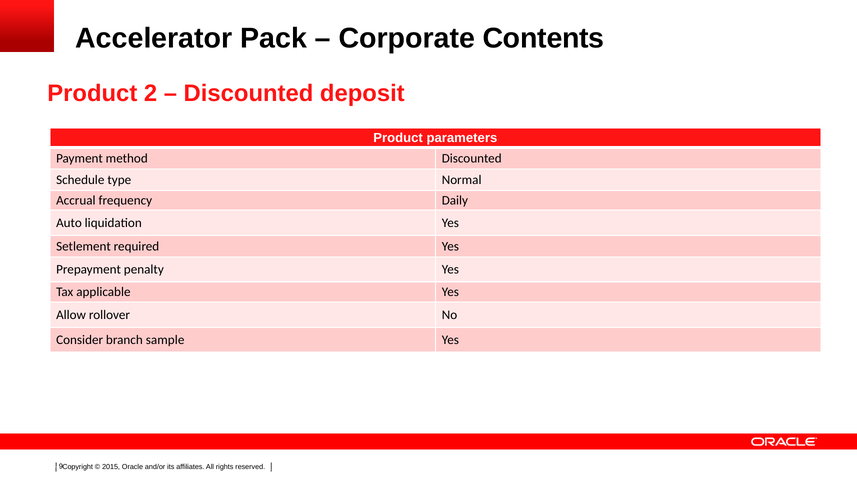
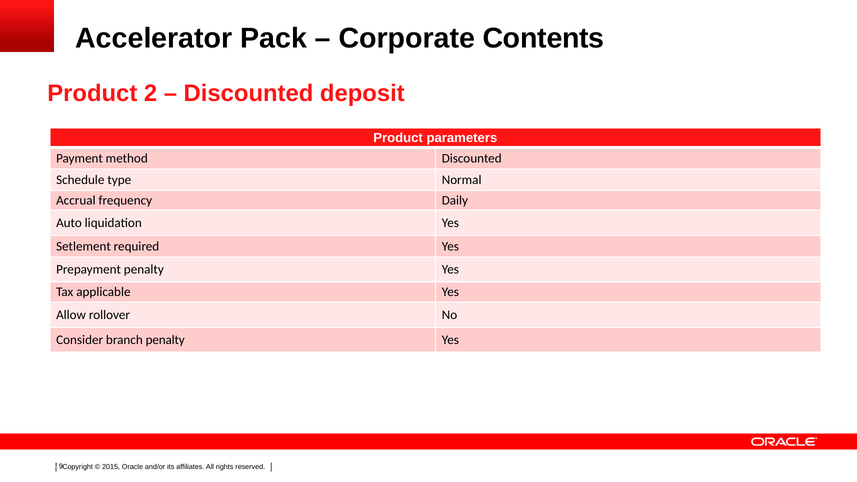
branch sample: sample -> penalty
